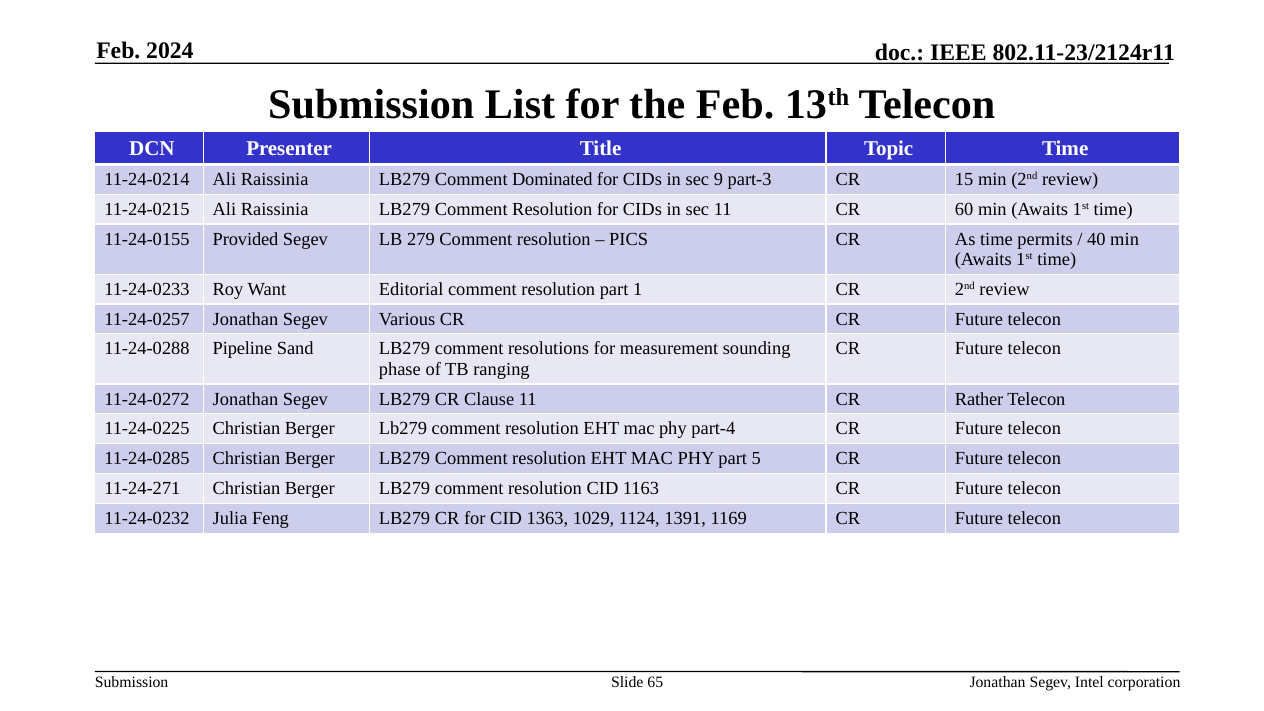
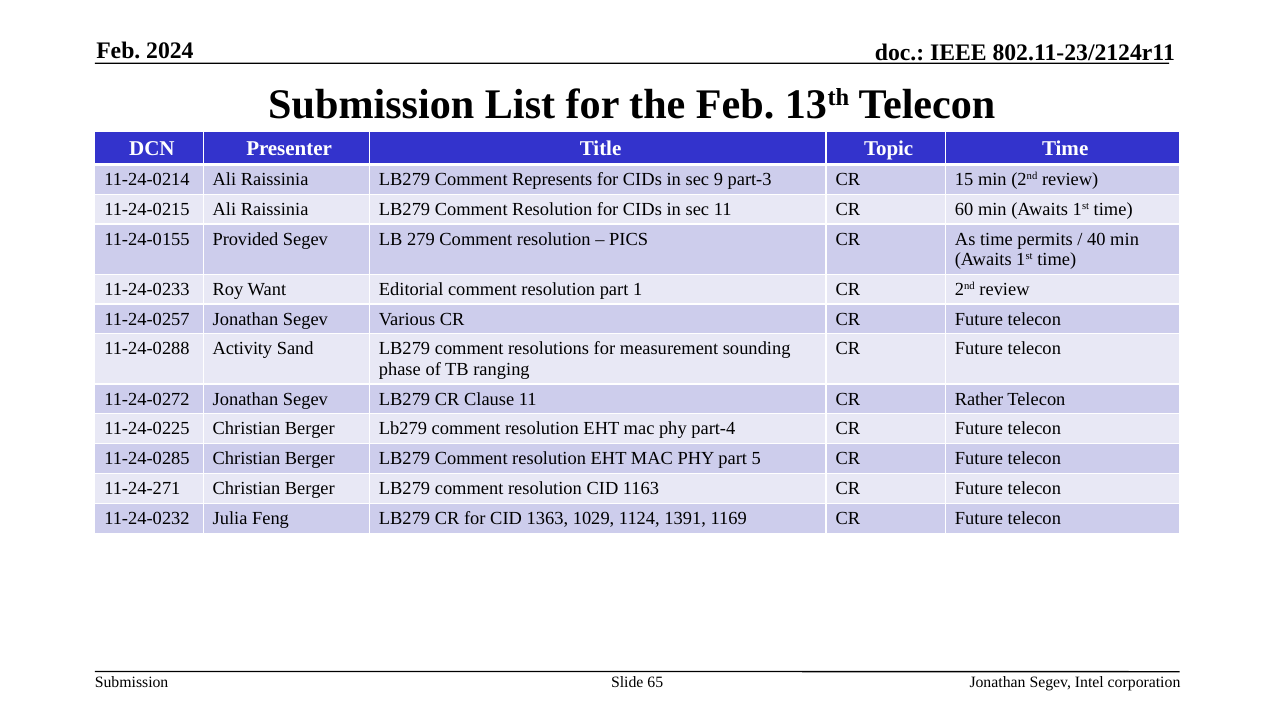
Dominated: Dominated -> Represents
Pipeline: Pipeline -> Activity
